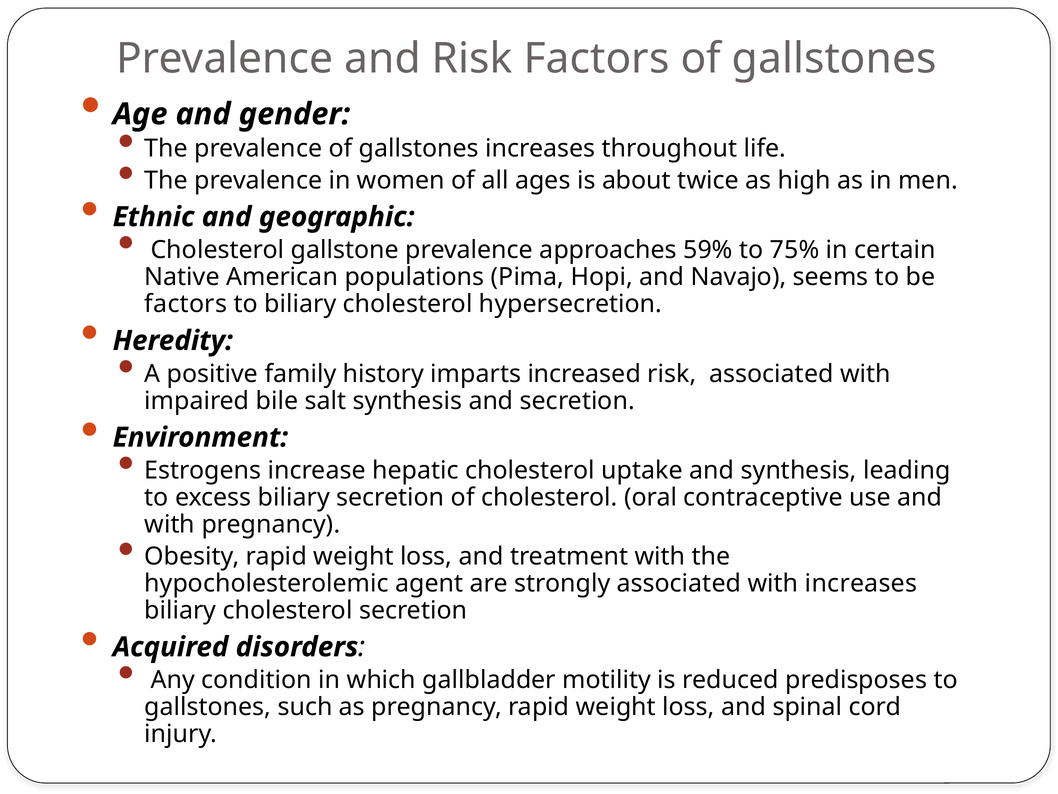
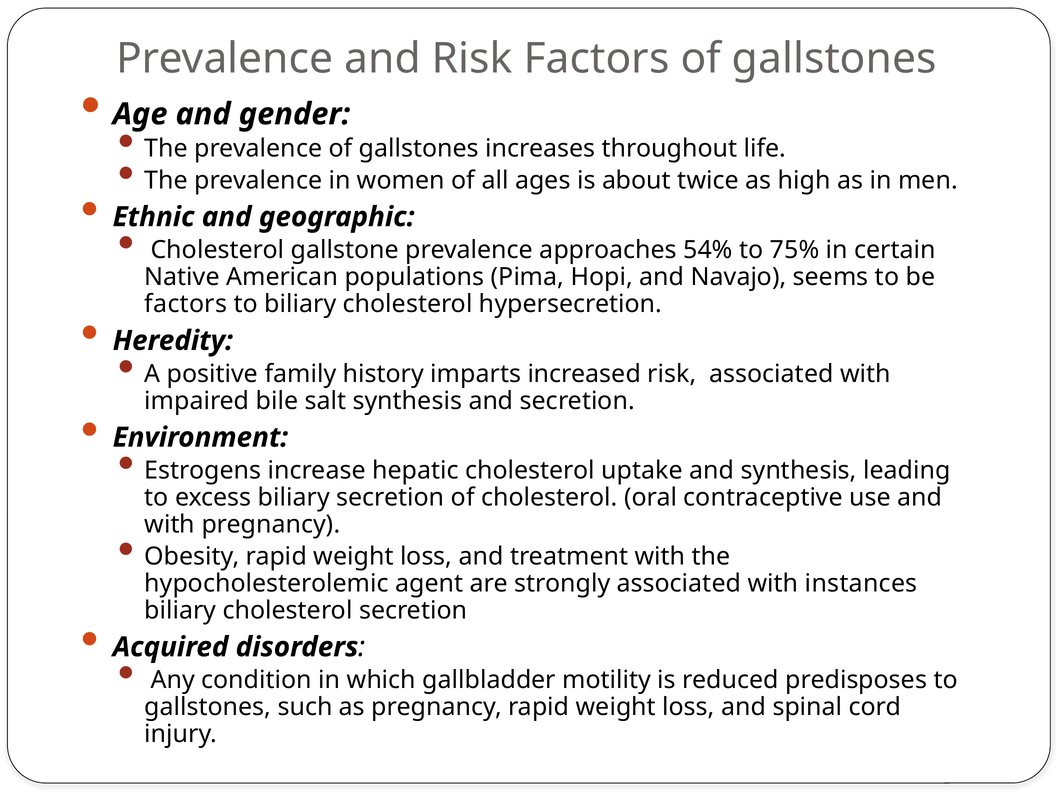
59%: 59% -> 54%
with increases: increases -> instances
